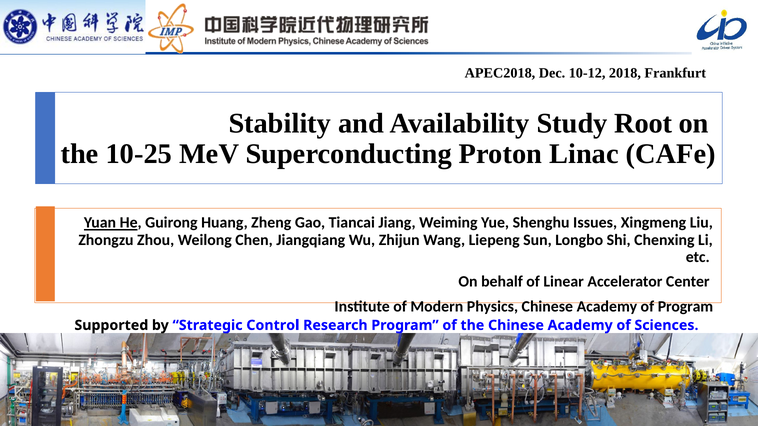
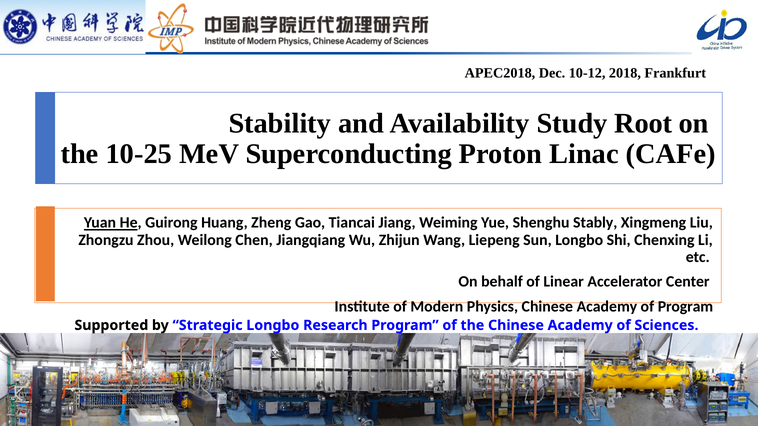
Issues: Issues -> Stably
Strategic Control: Control -> Longbo
